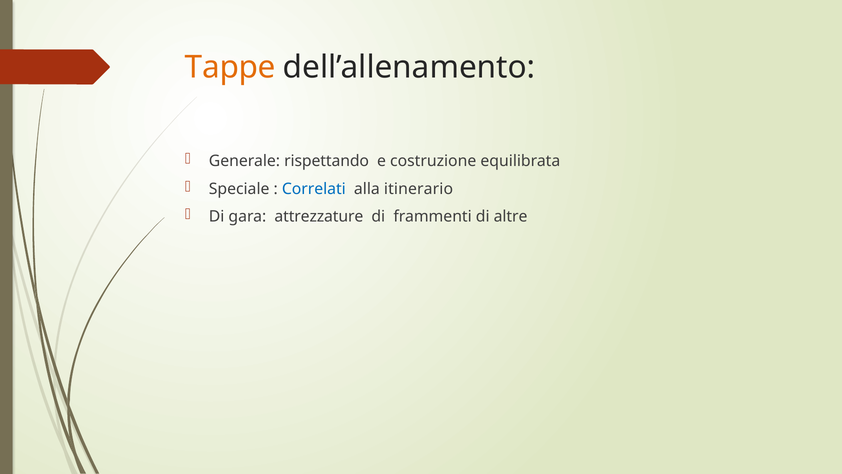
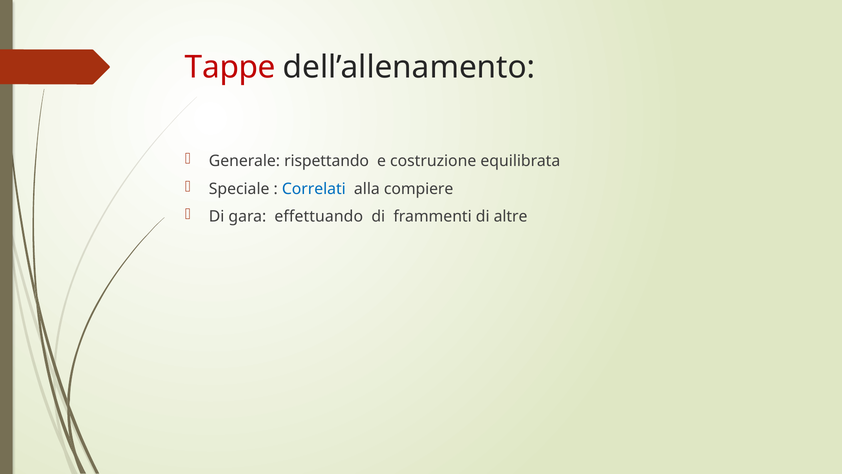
Tappe colour: orange -> red
itinerario: itinerario -> compiere
attrezzature: attrezzature -> effettuando
